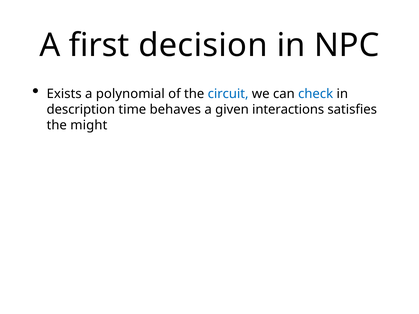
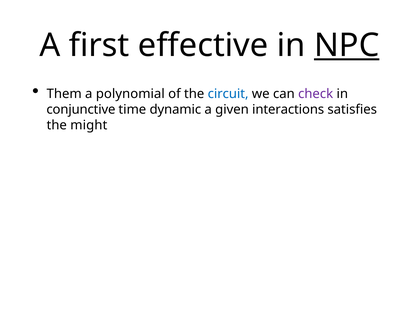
decision: decision -> effective
NPC underline: none -> present
Exists: Exists -> Them
check colour: blue -> purple
description: description -> conjunctive
behaves: behaves -> dynamic
